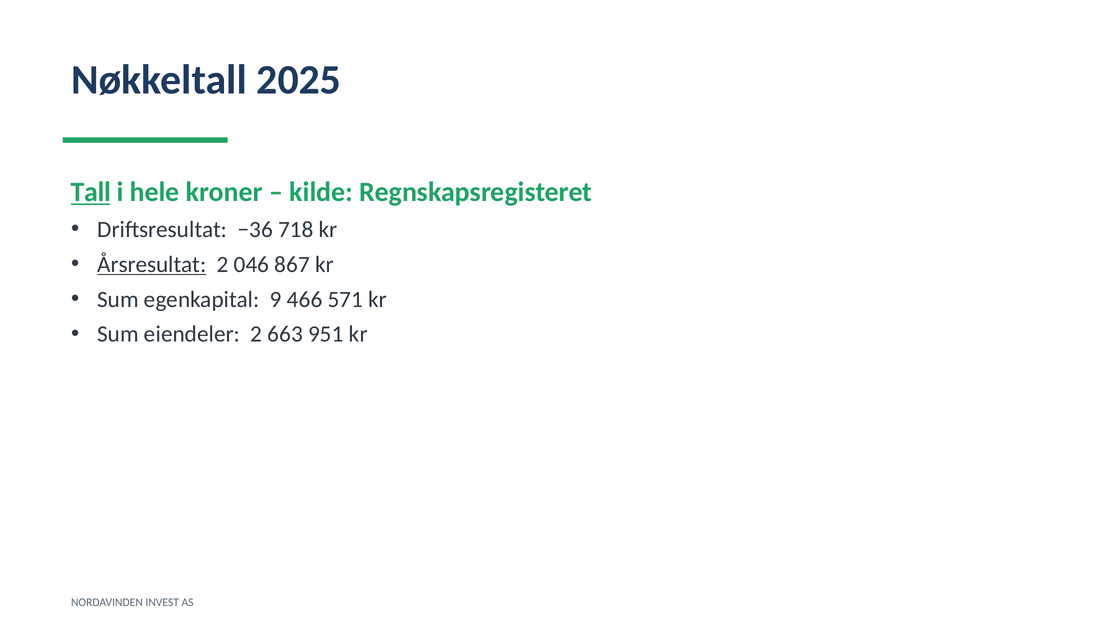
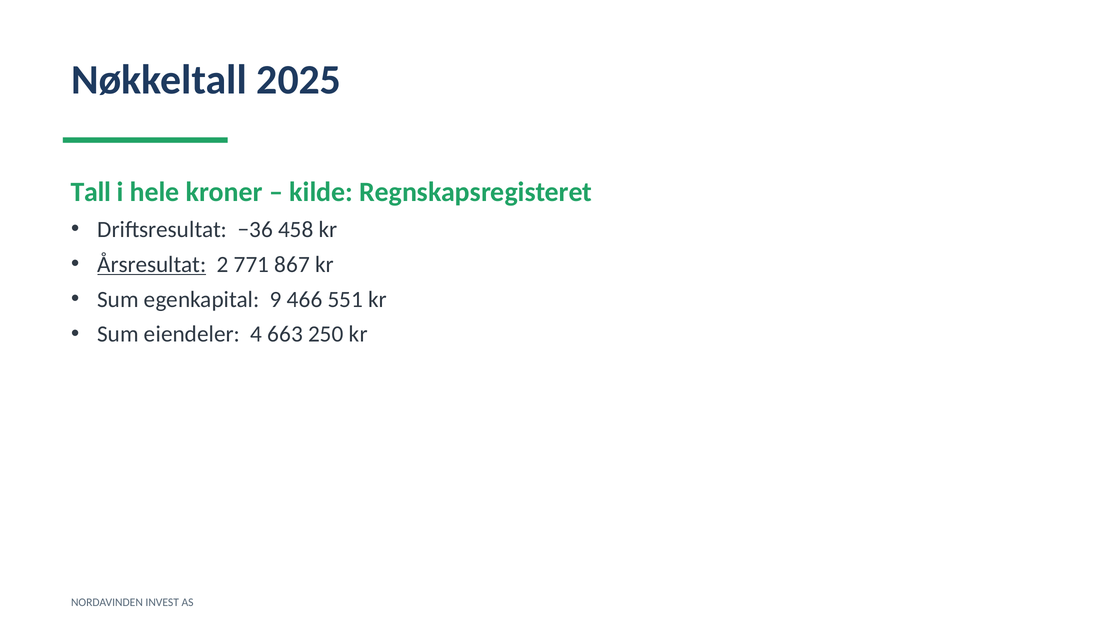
Tall underline: present -> none
718: 718 -> 458
046: 046 -> 771
571: 571 -> 551
eiendeler 2: 2 -> 4
951: 951 -> 250
